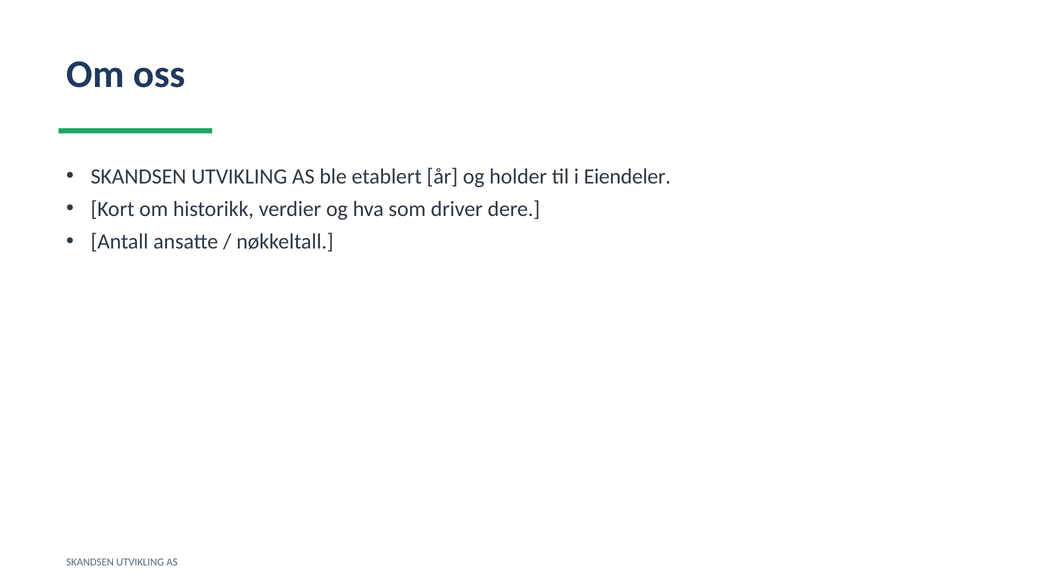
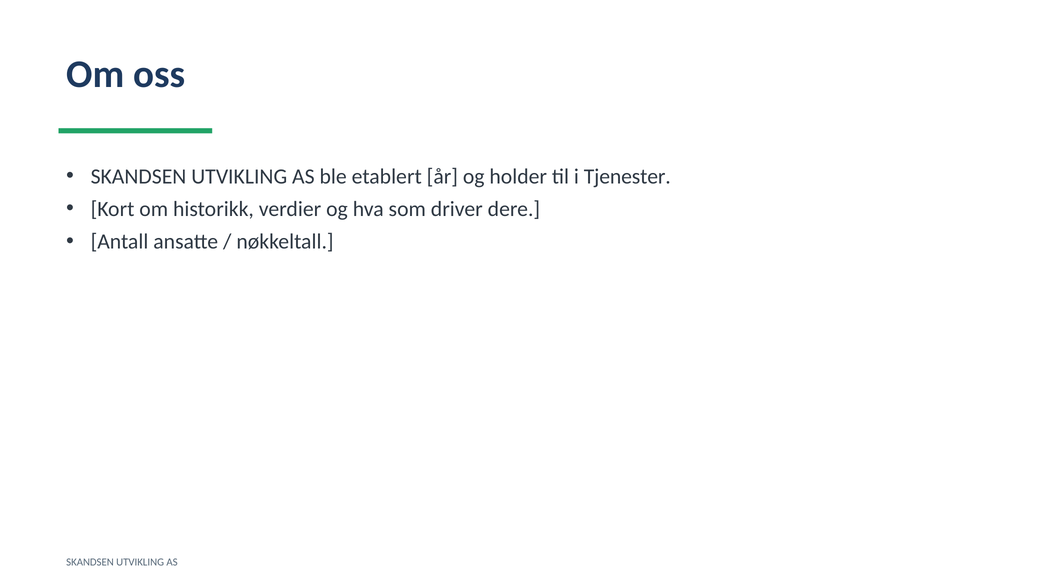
Eiendeler: Eiendeler -> Tjenester
